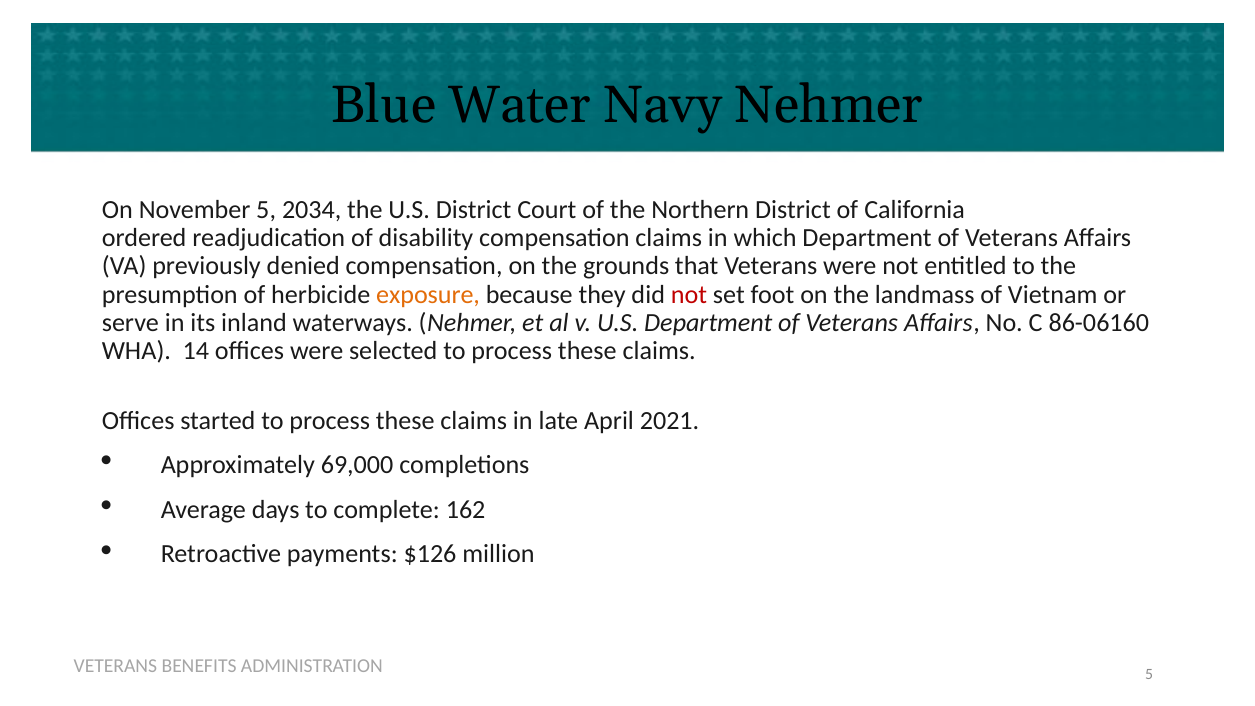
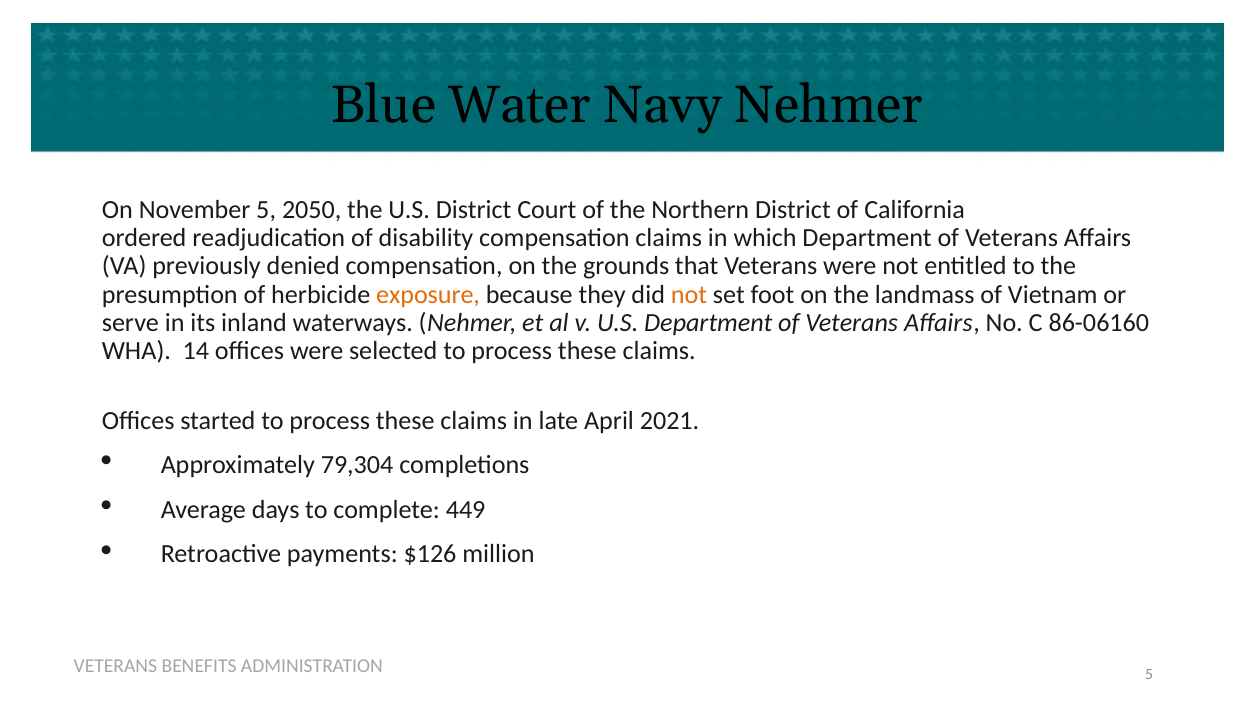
2034: 2034 -> 2050
not at (689, 294) colour: red -> orange
69,000: 69,000 -> 79,304
162: 162 -> 449
